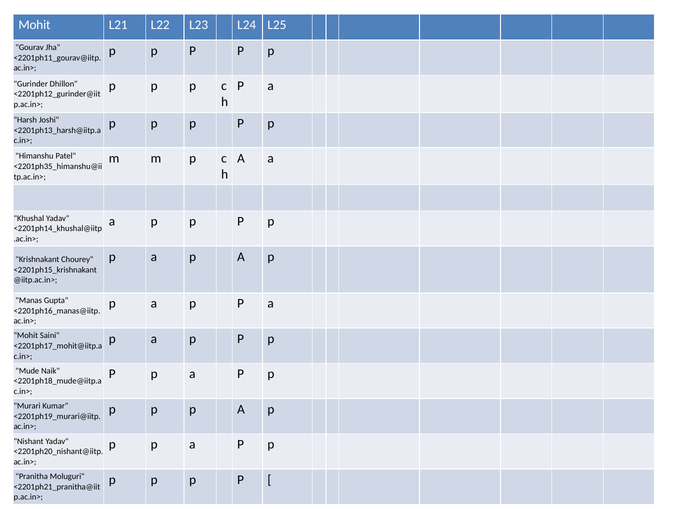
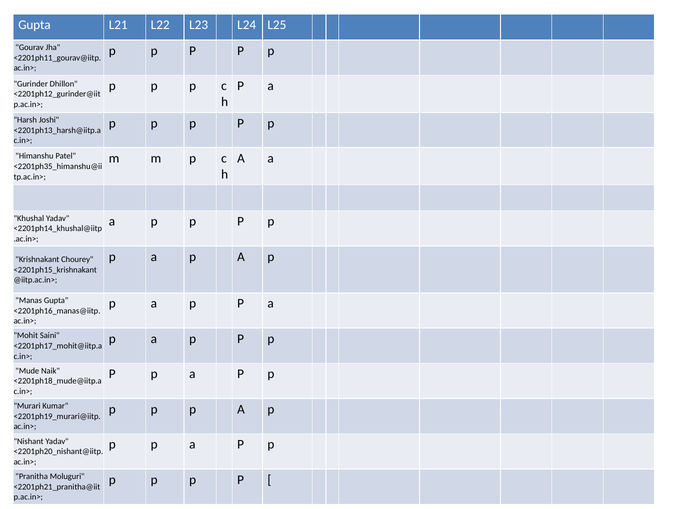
Mohit at (34, 25): Mohit -> Gupta
